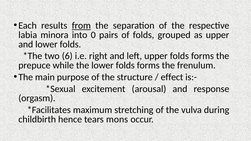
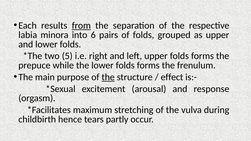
0: 0 -> 6
6: 6 -> 5
the at (108, 77) underline: none -> present
mons: mons -> partly
